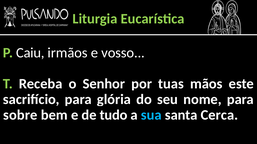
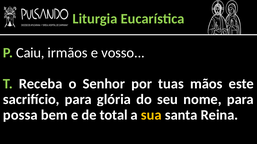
sobre: sobre -> possa
tudo: tudo -> total
sua colour: light blue -> yellow
Cerca: Cerca -> Reina
